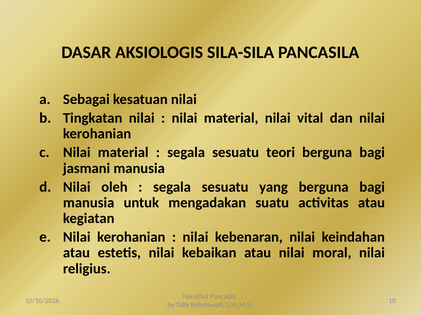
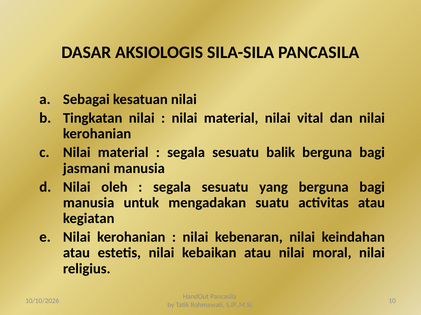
teori: teori -> balik
